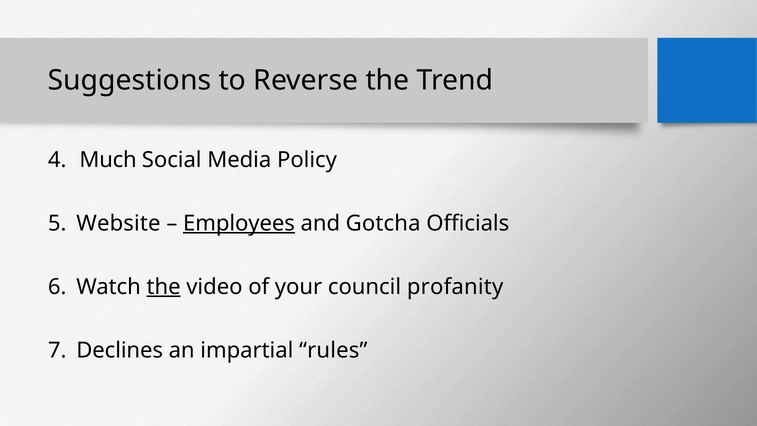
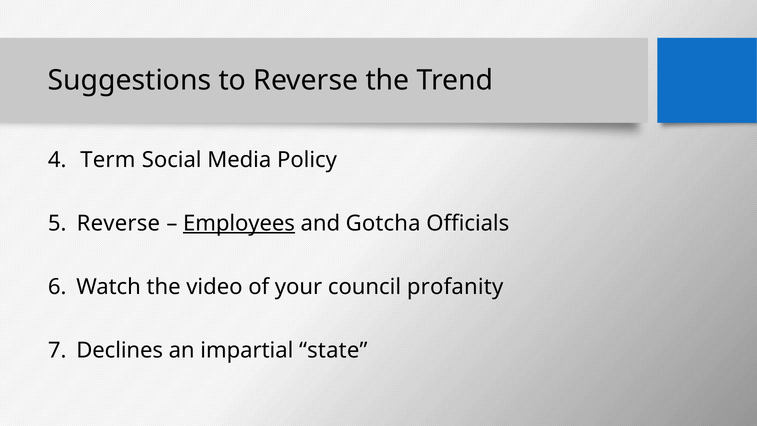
Much: Much -> Term
Website at (118, 223): Website -> Reverse
the at (164, 287) underline: present -> none
rules: rules -> state
